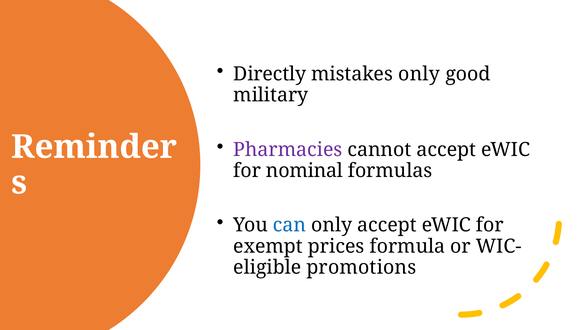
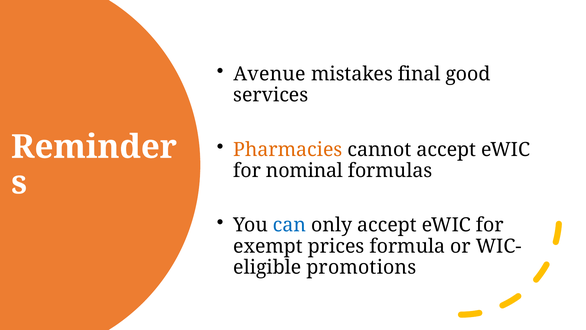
Directly: Directly -> Avenue
mistakes only: only -> final
military: military -> services
Pharmacies colour: purple -> orange
